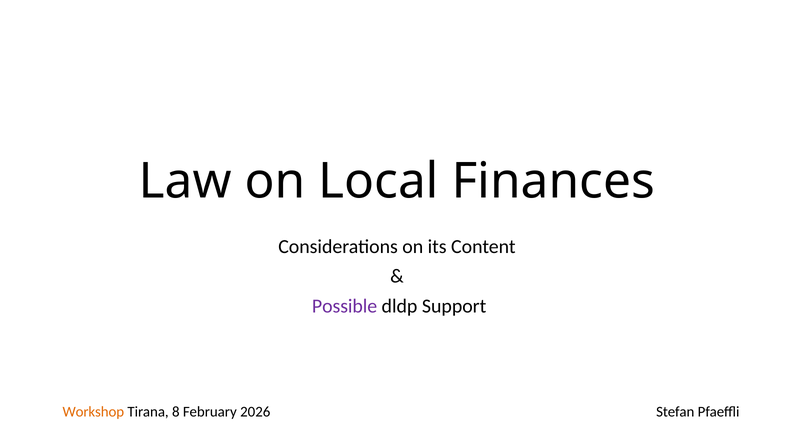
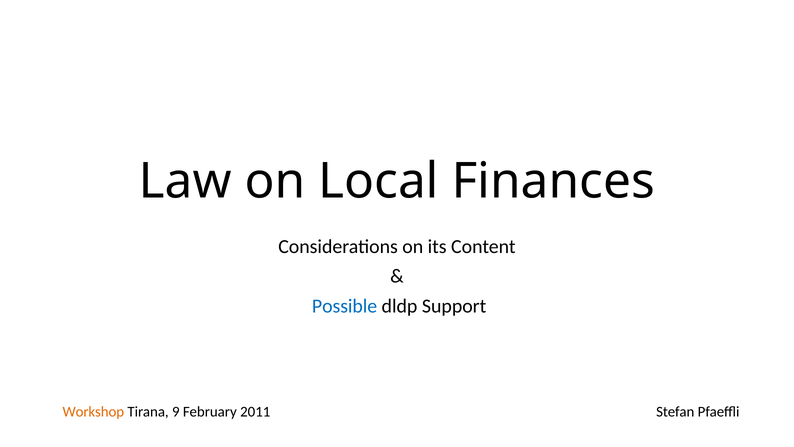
Possible colour: purple -> blue
8: 8 -> 9
2026: 2026 -> 2011
